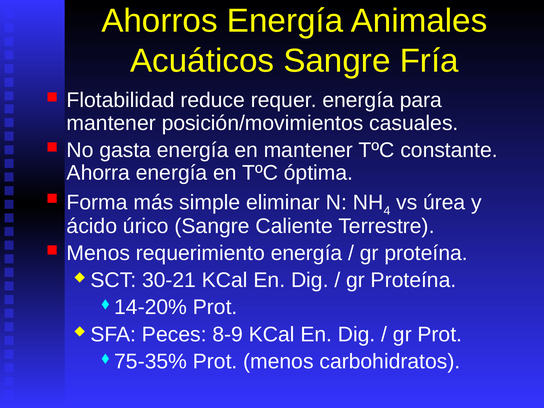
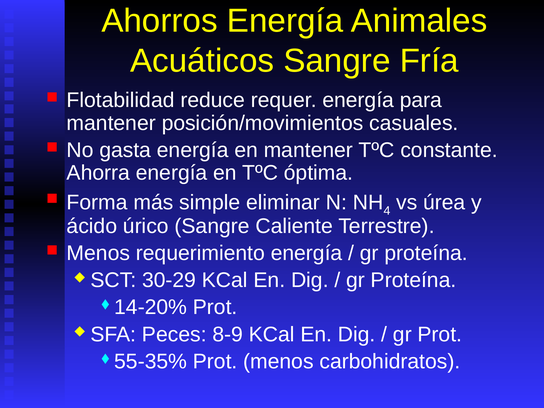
30-21: 30-21 -> 30-29
75-35%: 75-35% -> 55-35%
